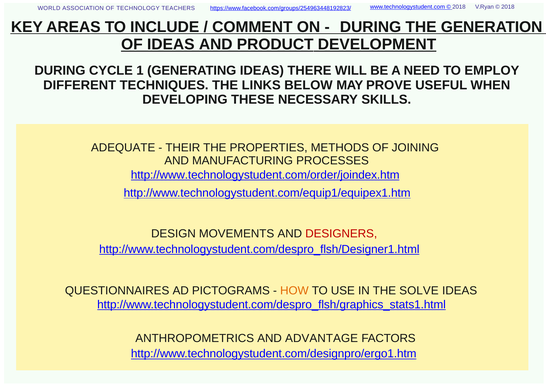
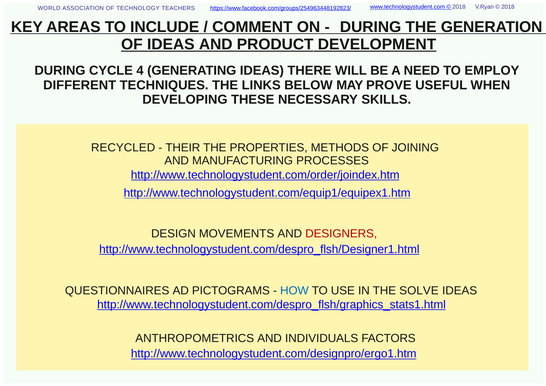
1: 1 -> 4
ADEQUATE: ADEQUATE -> RECYCLED
HOW colour: orange -> blue
ADVANTAGE: ADVANTAGE -> INDIVIDUALS
